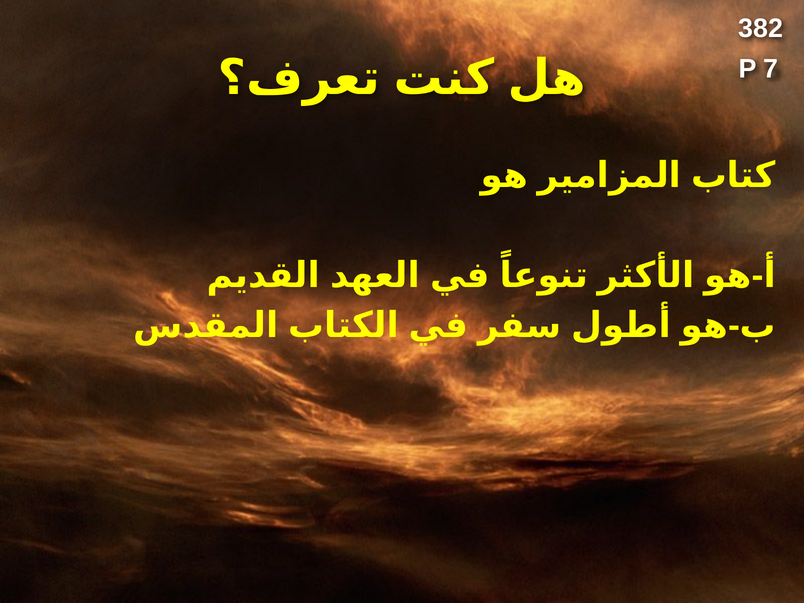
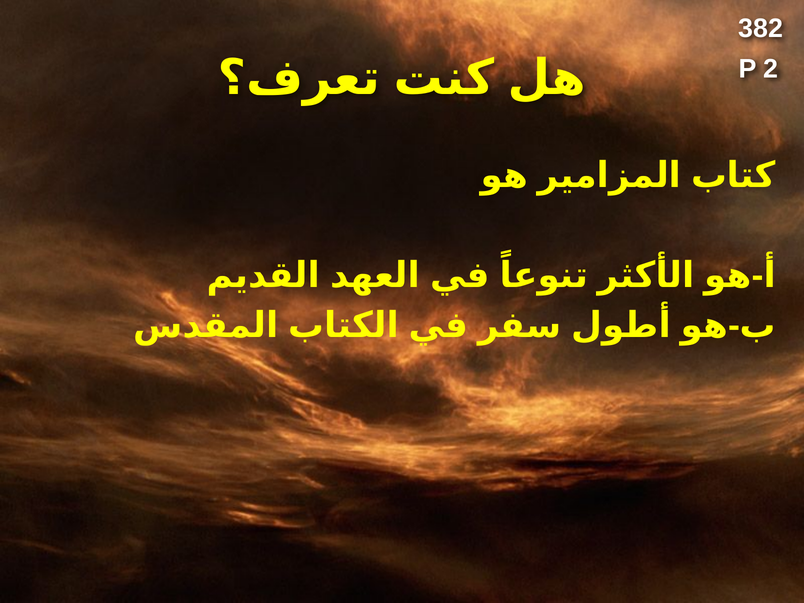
7: 7 -> 2
